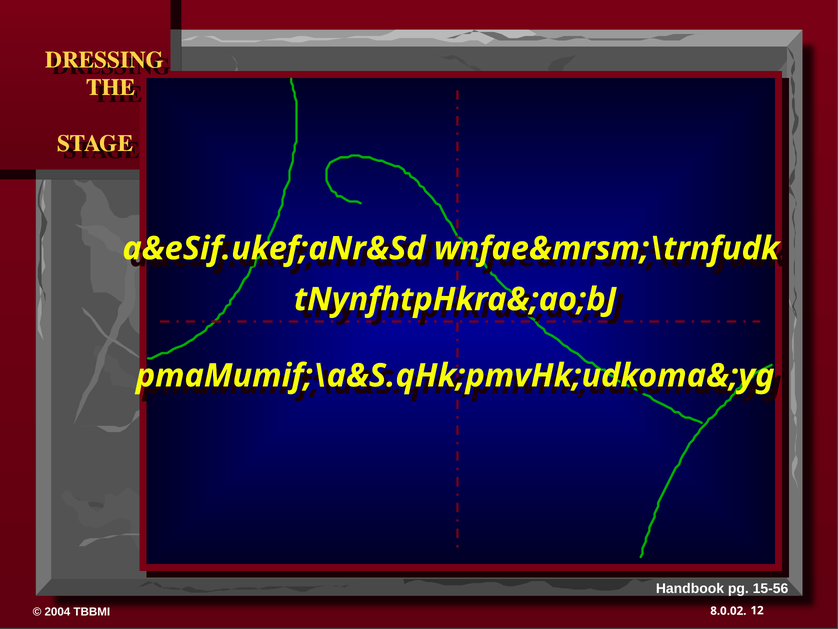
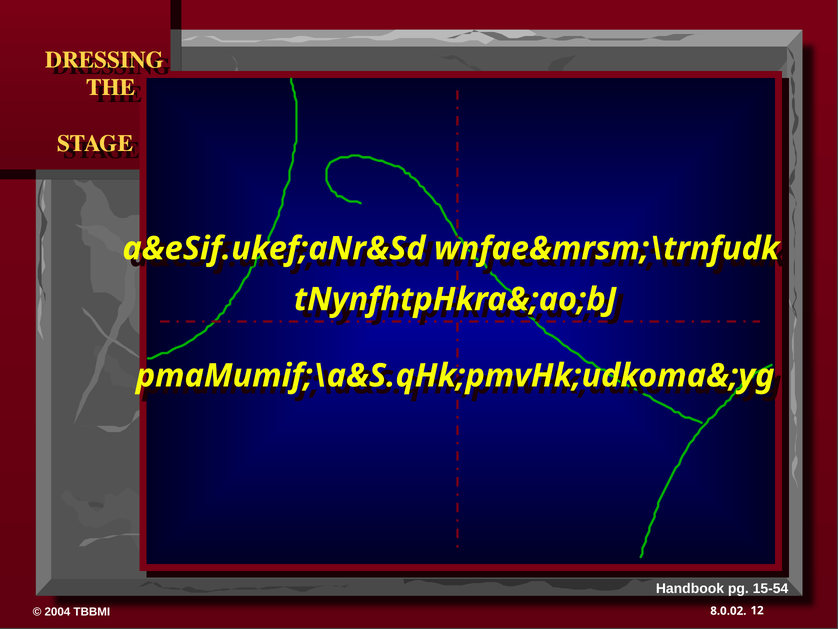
15-56: 15-56 -> 15-54
